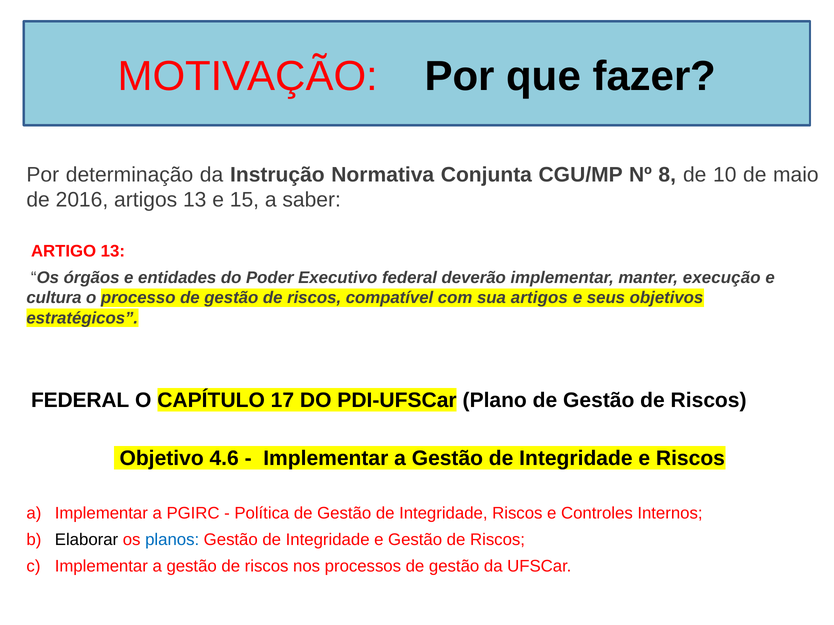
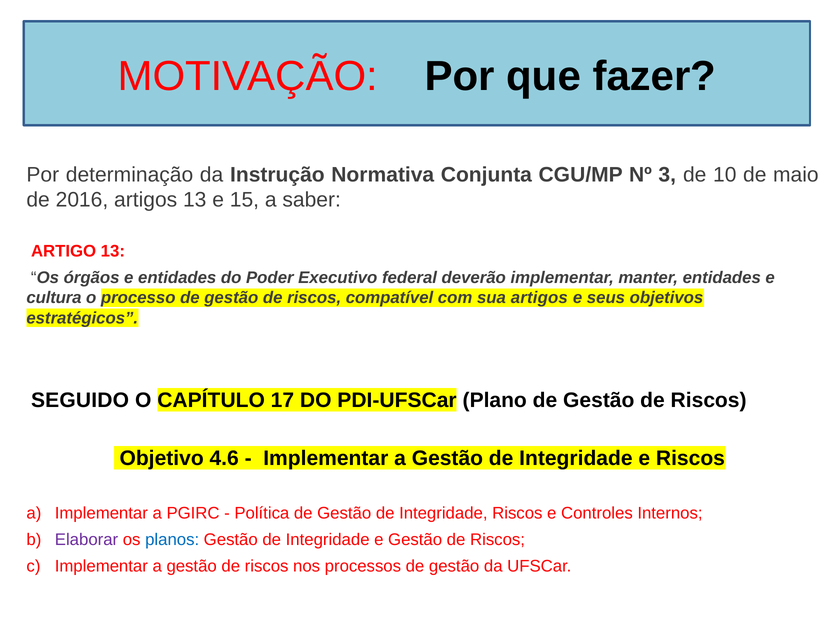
8: 8 -> 3
manter execução: execução -> entidades
FEDERAL at (80, 401): FEDERAL -> SEGUIDO
Elaborar colour: black -> purple
